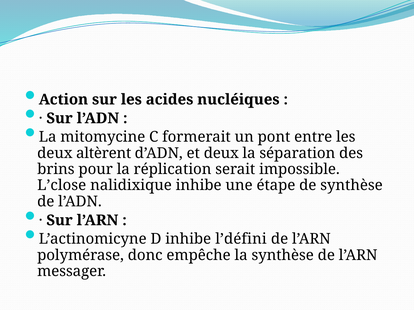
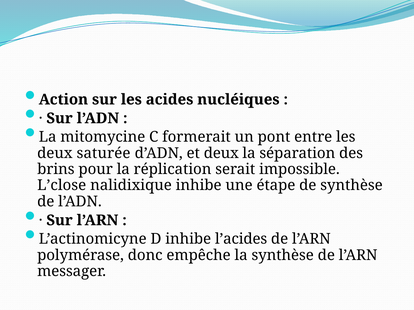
altèrent: altèrent -> saturée
l’défini: l’défini -> l’acides
